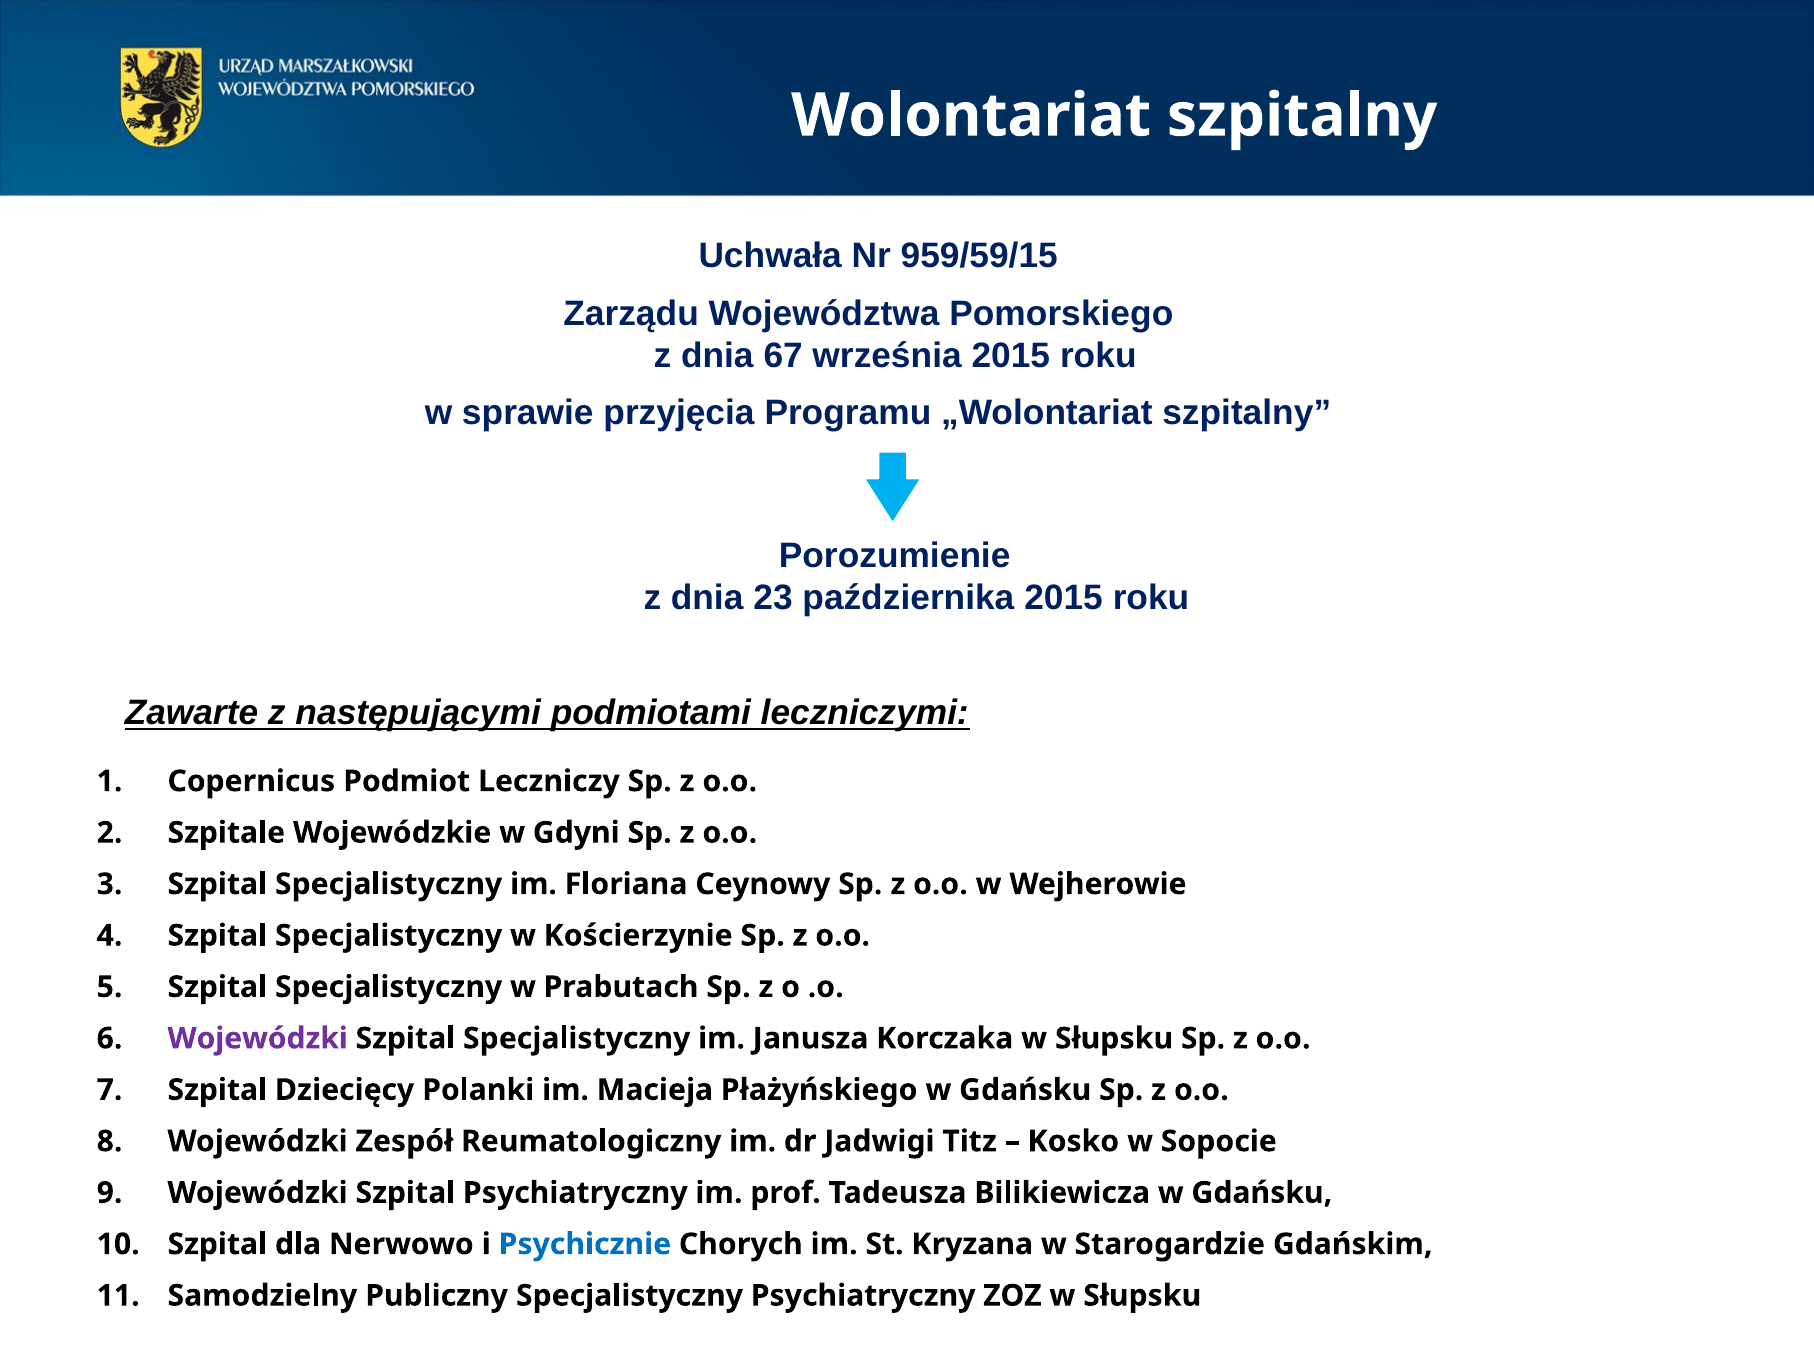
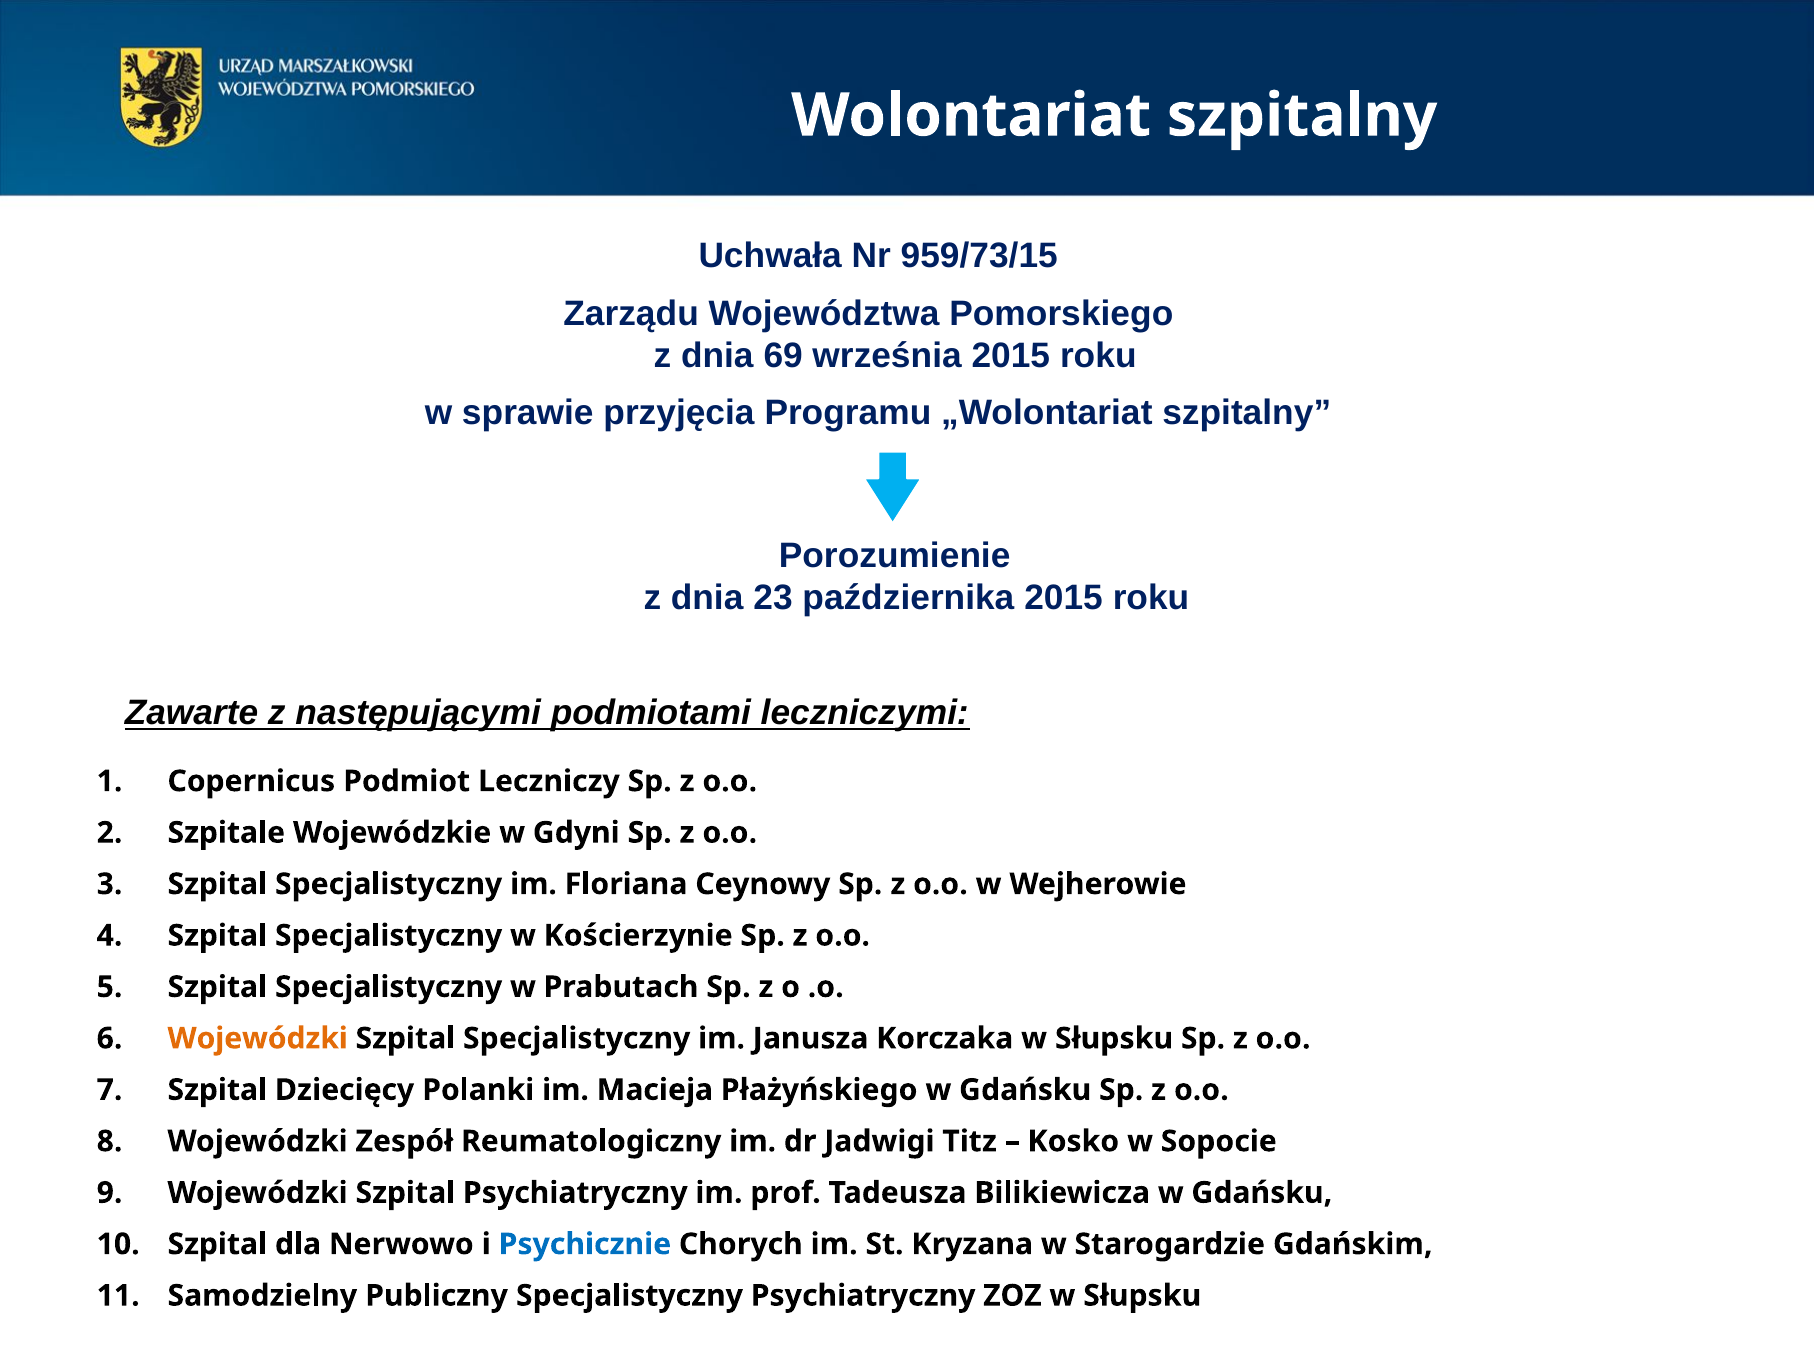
959/59/15: 959/59/15 -> 959/73/15
67: 67 -> 69
Wojewódzki at (258, 1038) colour: purple -> orange
